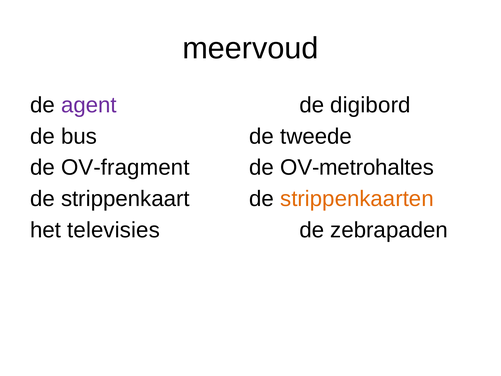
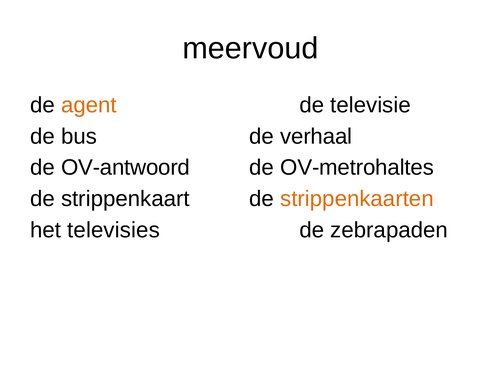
agent colour: purple -> orange
digibord: digibord -> televisie
tweede: tweede -> verhaal
OV-fragment: OV-fragment -> OV-antwoord
